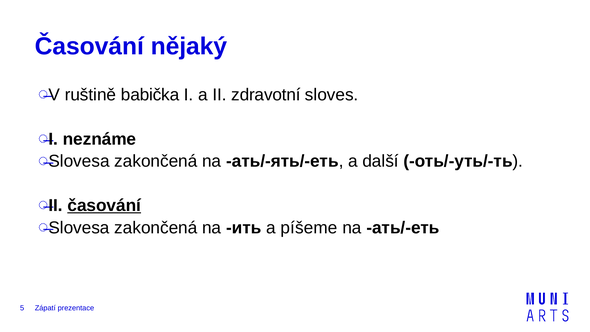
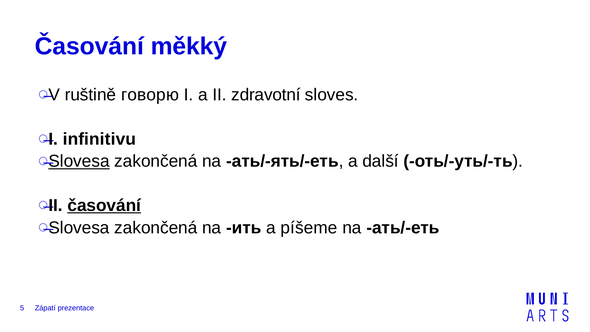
nějaký: nějaký -> měkký
babička: babička -> говорю
neznáme: neznáme -> infinitivu
Slovesa at (79, 161) underline: none -> present
